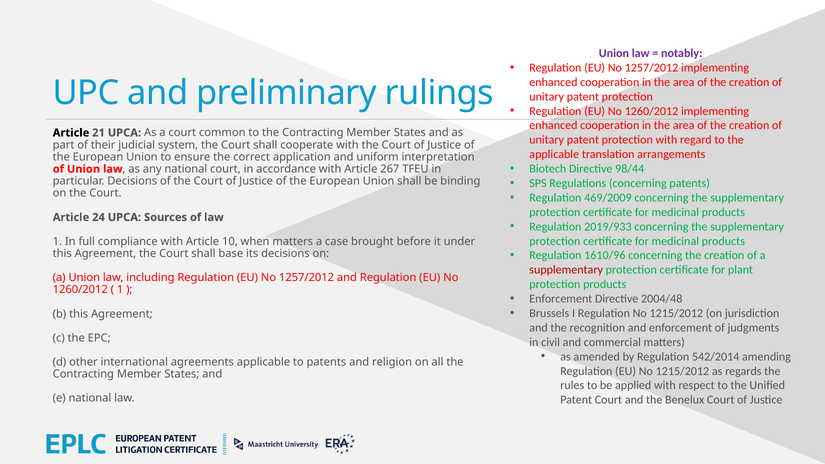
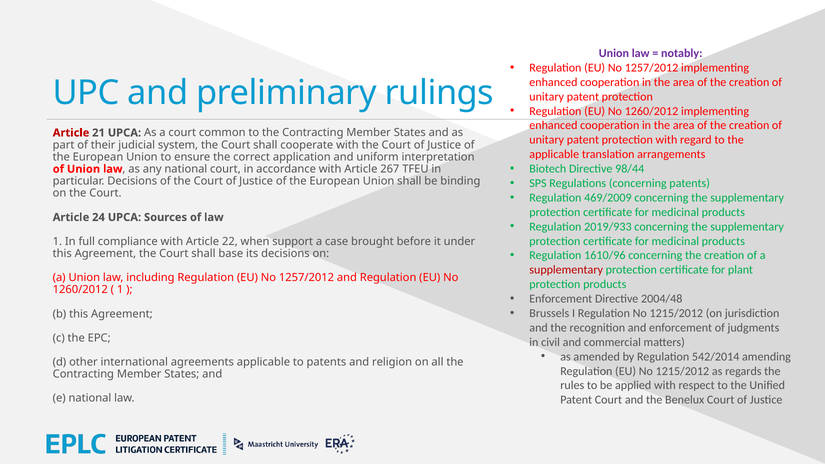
Article at (71, 133) colour: black -> red
10: 10 -> 22
when matters: matters -> support
